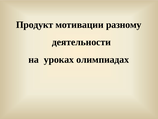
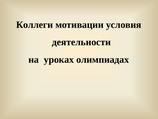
Продукт: Продукт -> Коллеги
разному: разному -> условия
